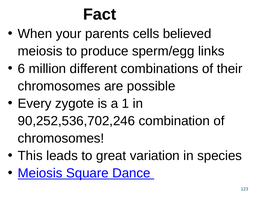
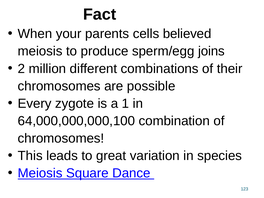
links: links -> joins
6: 6 -> 2
90,252,536,702,246: 90,252,536,702,246 -> 64,000,000,000,100
